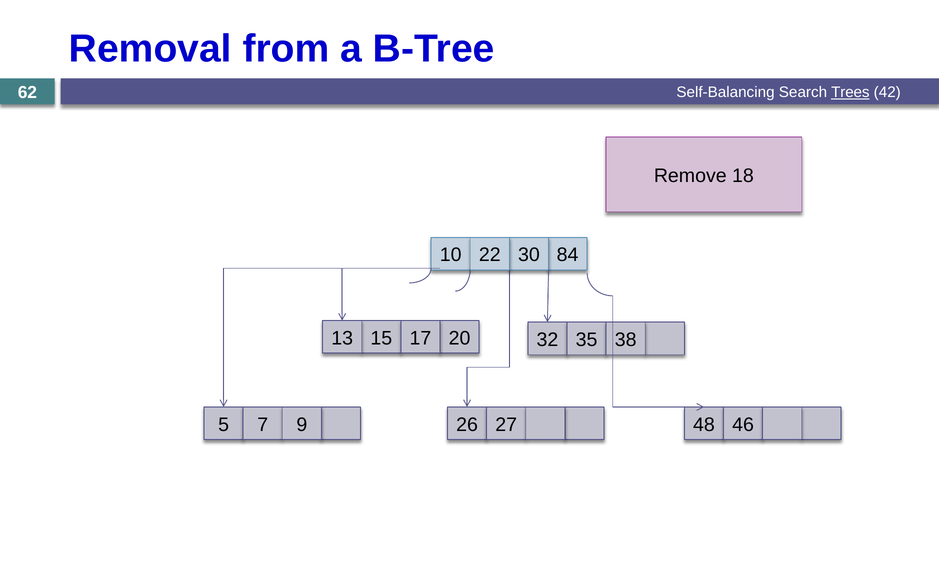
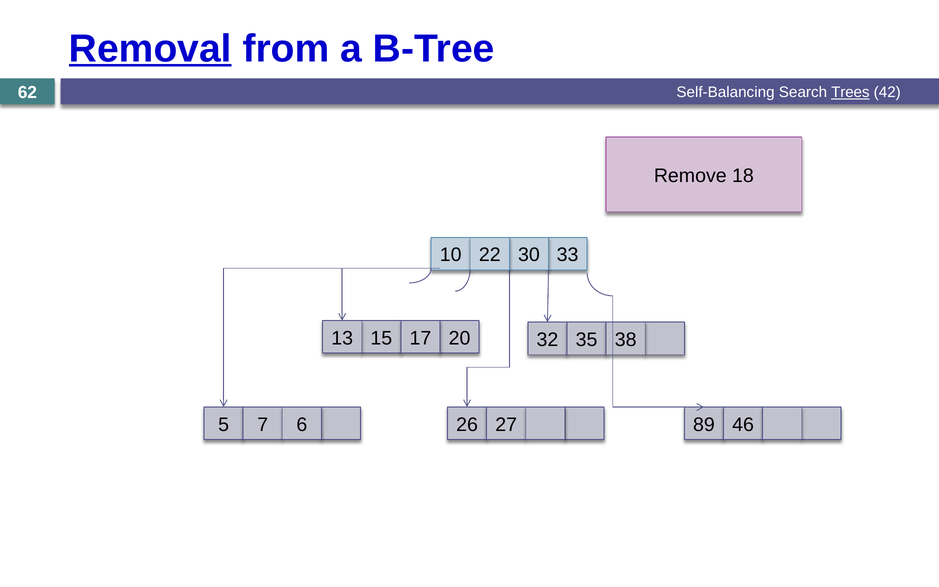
Removal underline: none -> present
84: 84 -> 33
9: 9 -> 6
48: 48 -> 89
